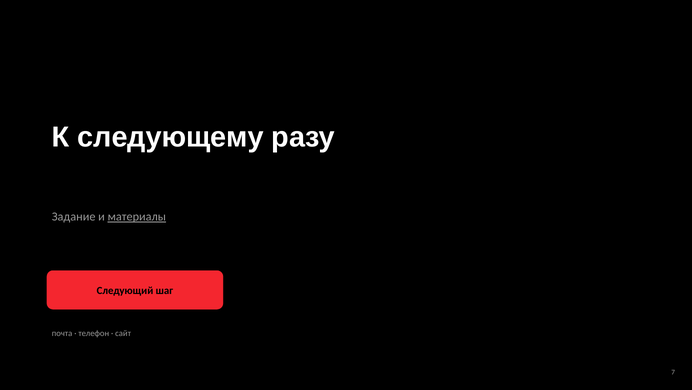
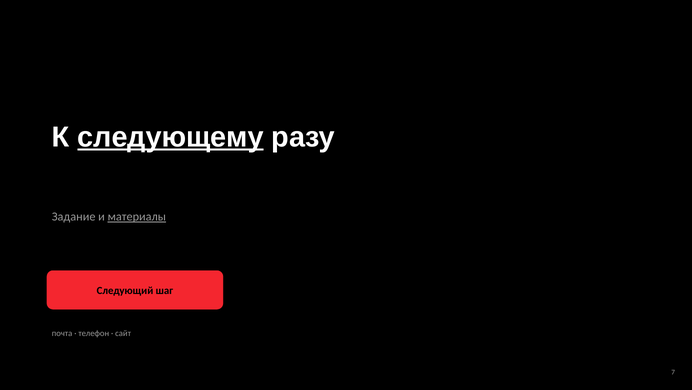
следующему underline: none -> present
